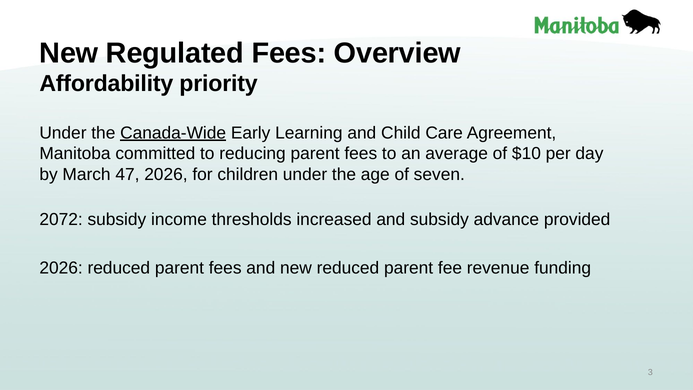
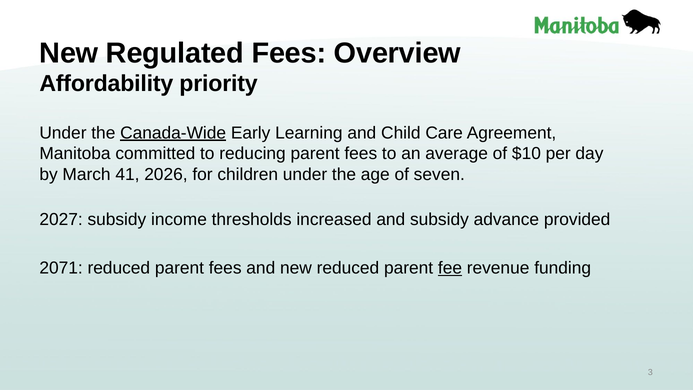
47: 47 -> 41
2072: 2072 -> 2027
2026 at (61, 268): 2026 -> 2071
fee underline: none -> present
